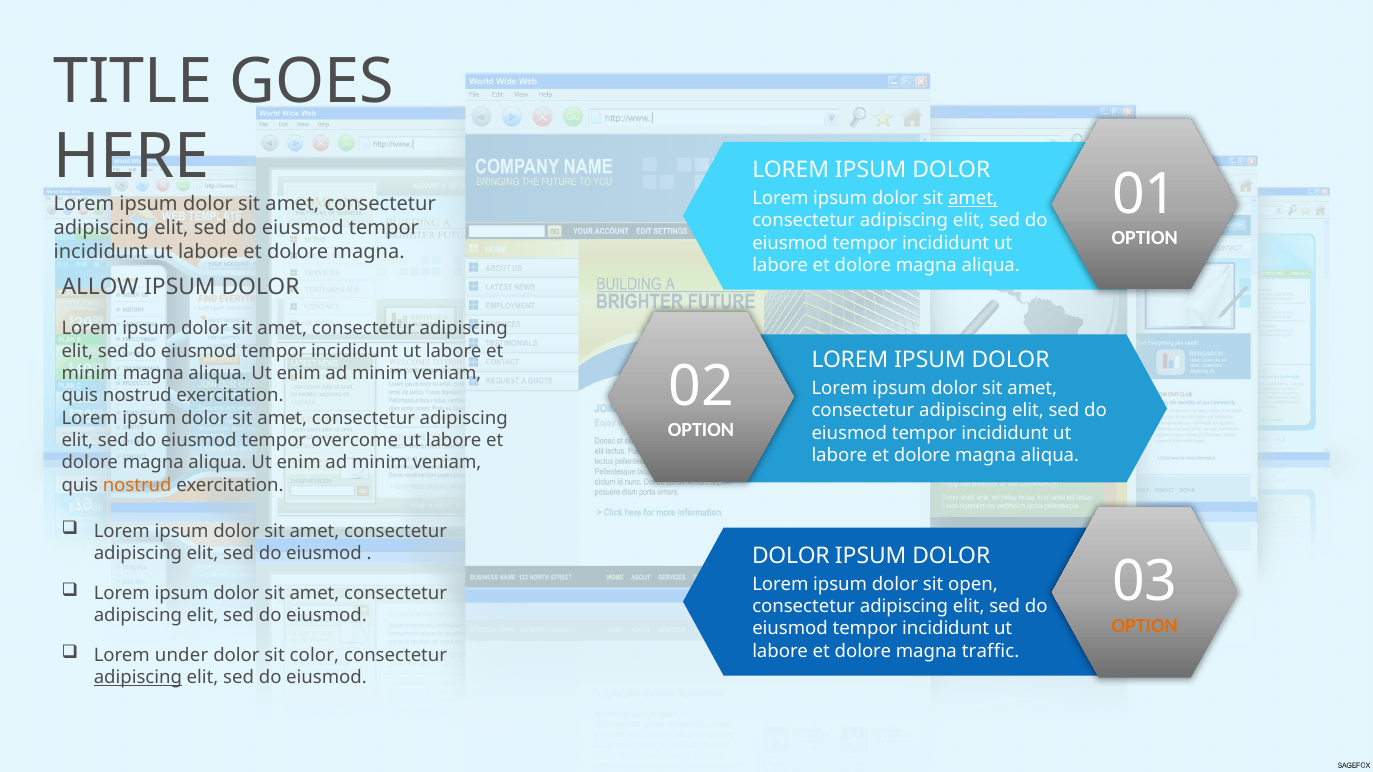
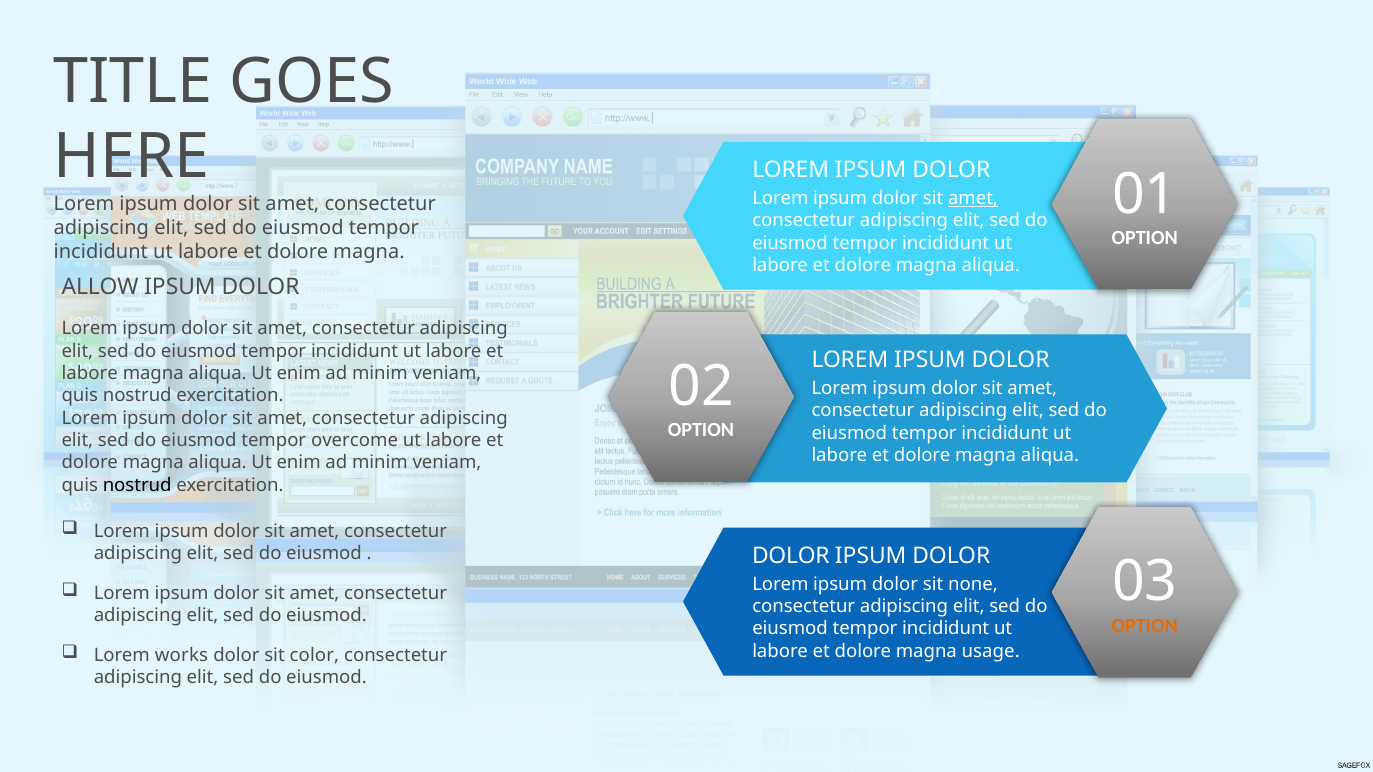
minim at (90, 373): minim -> labore
nostrud at (137, 485) colour: orange -> black
open: open -> none
under: under -> works
traffic: traffic -> usage
adipiscing at (138, 678) underline: present -> none
